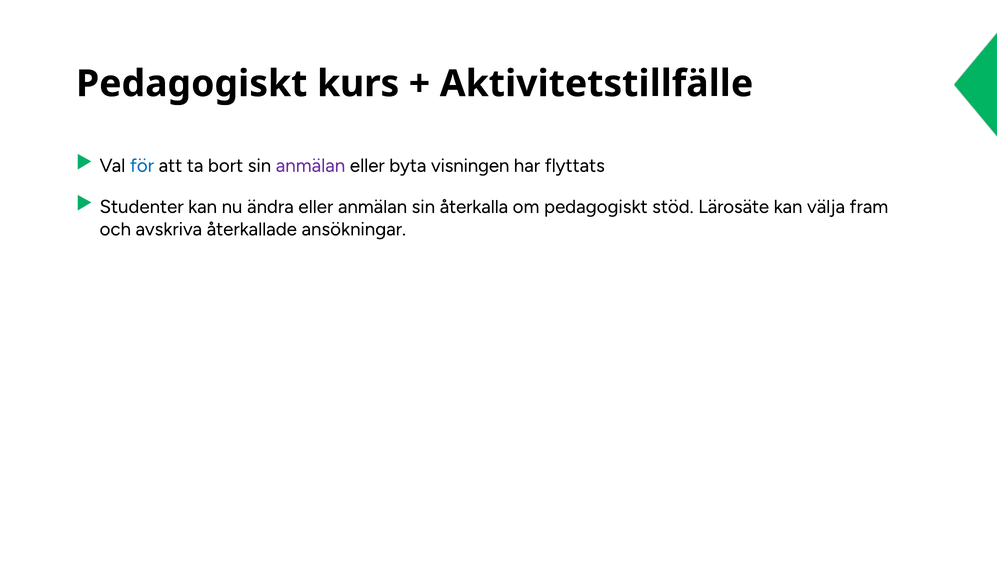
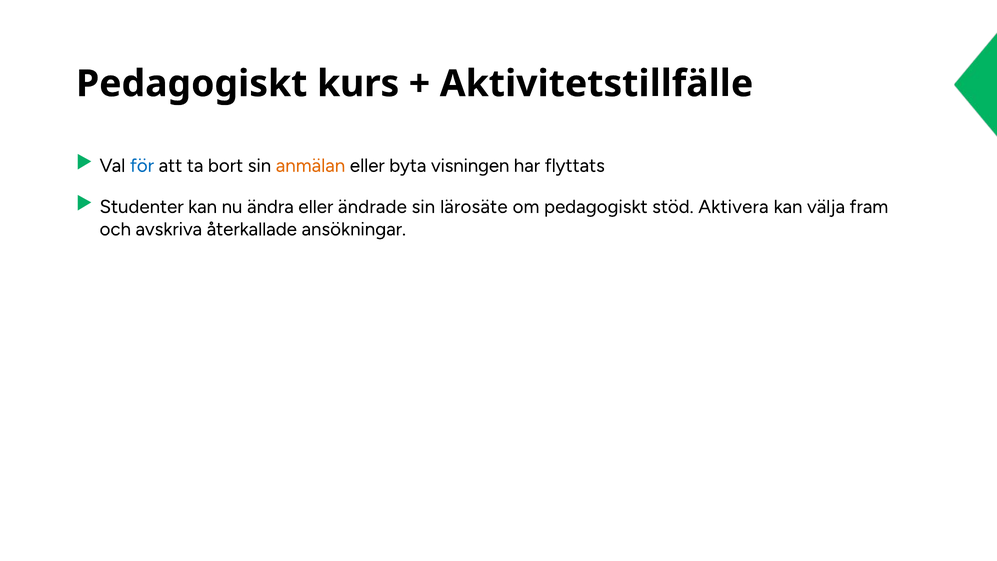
anmälan at (310, 166) colour: purple -> orange
eller anmälan: anmälan -> ändrade
återkalla: återkalla -> lärosäte
Lärosäte: Lärosäte -> Aktivera
